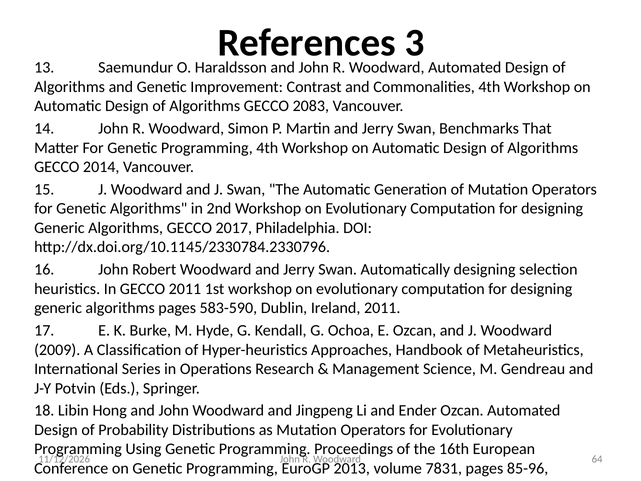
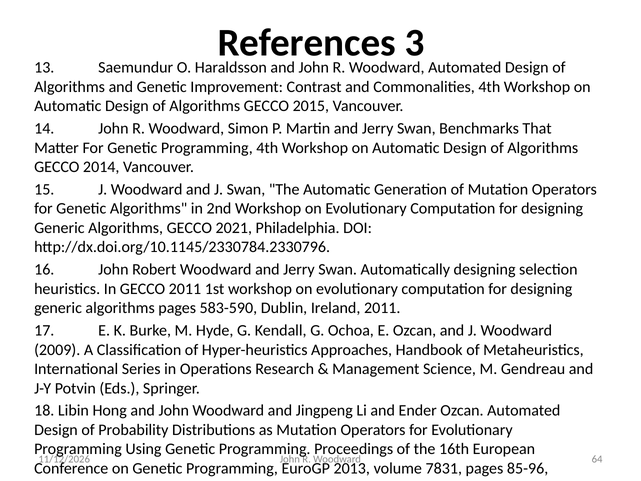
2083: 2083 -> 2015
2017: 2017 -> 2021
